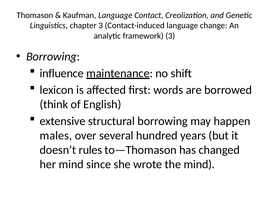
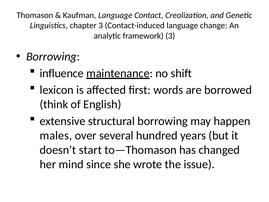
rules: rules -> start
the mind: mind -> issue
